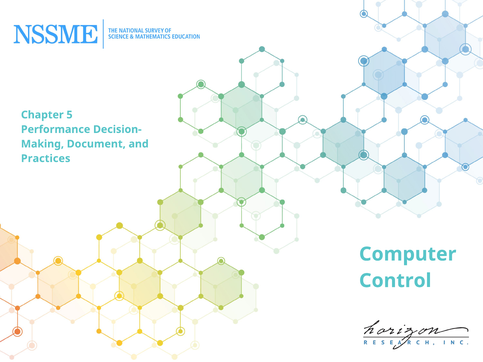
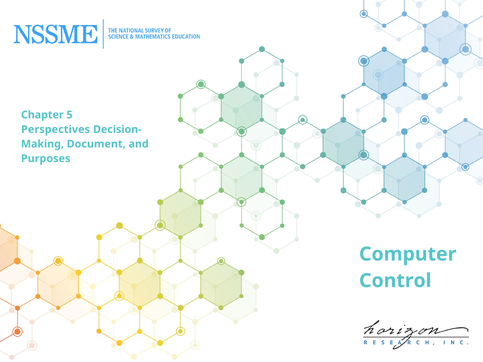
Performance: Performance -> Perspectives
Practices: Practices -> Purposes
